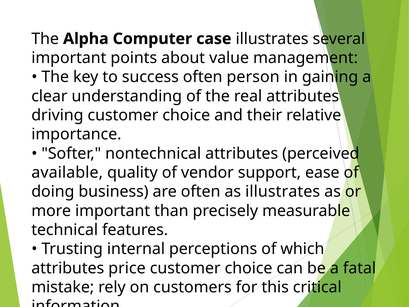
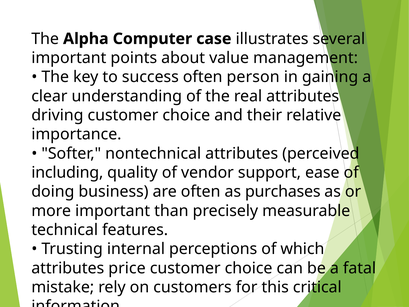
available: available -> including
as illustrates: illustrates -> purchases
